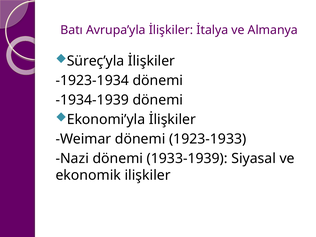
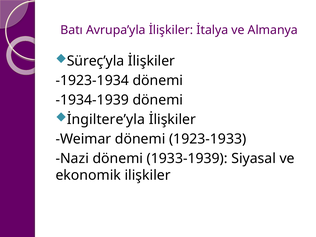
Ekonomi’yla: Ekonomi’yla -> İngiltere’yla
